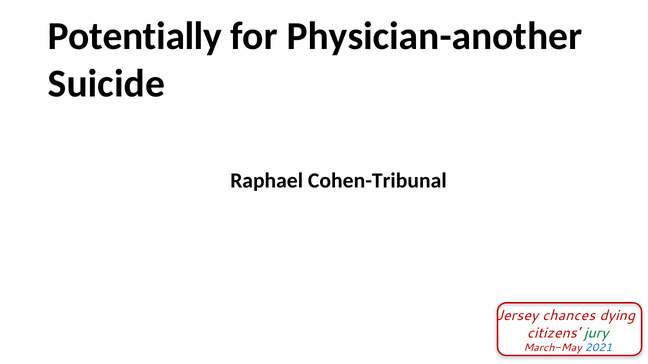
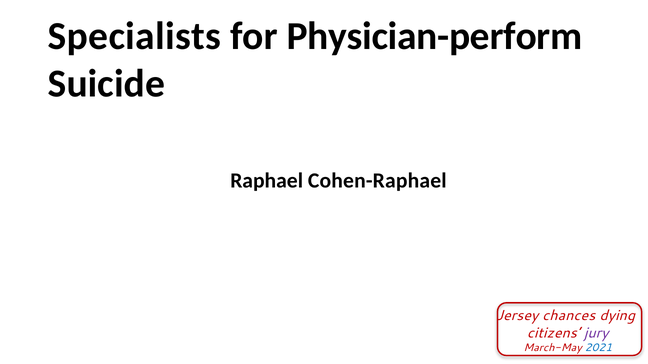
Potentially: Potentially -> Specialists
Physician-another: Physician-another -> Physician-perform
Cohen-Tribunal: Cohen-Tribunal -> Cohen-Raphael
jury colour: green -> purple
